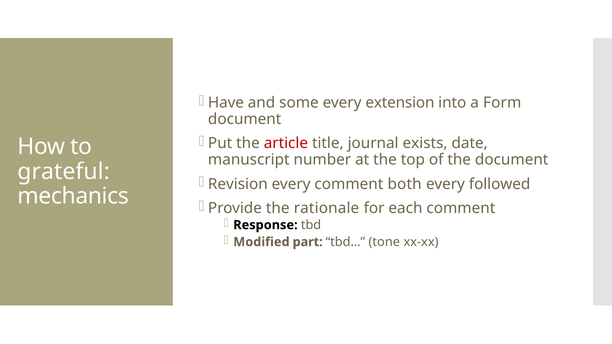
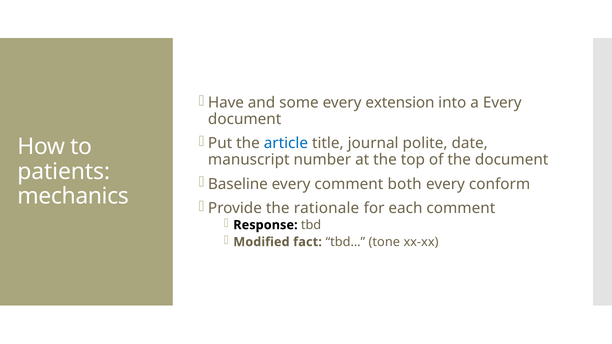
a Form: Form -> Every
article colour: red -> blue
exists: exists -> polite
grateful: grateful -> patients
Revision: Revision -> Baseline
followed: followed -> conform
part: part -> fact
